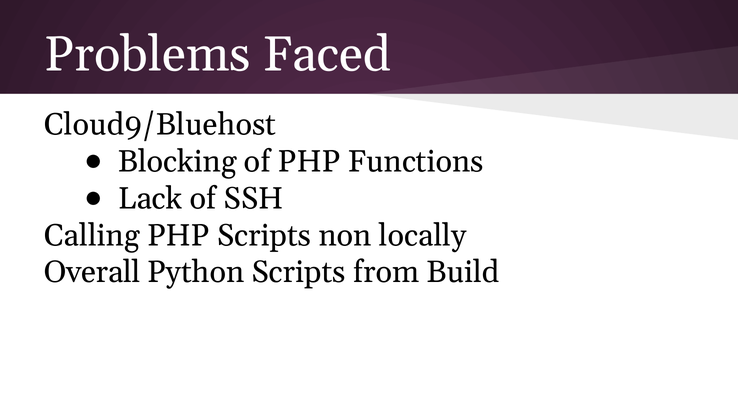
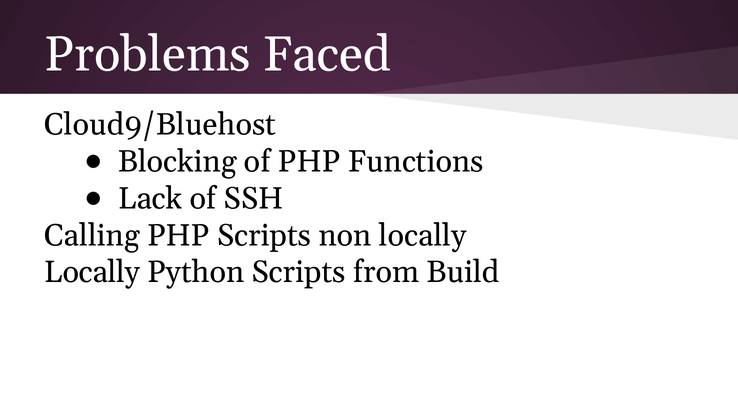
Overall at (92, 272): Overall -> Locally
